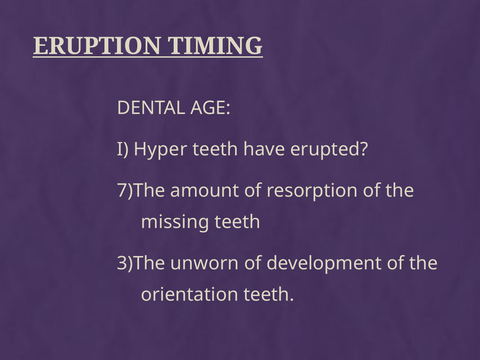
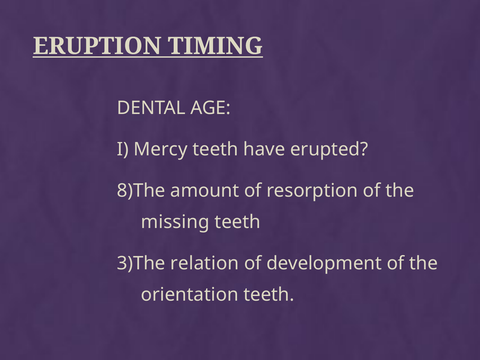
Hyper: Hyper -> Mercy
7)The: 7)The -> 8)The
unworn: unworn -> relation
